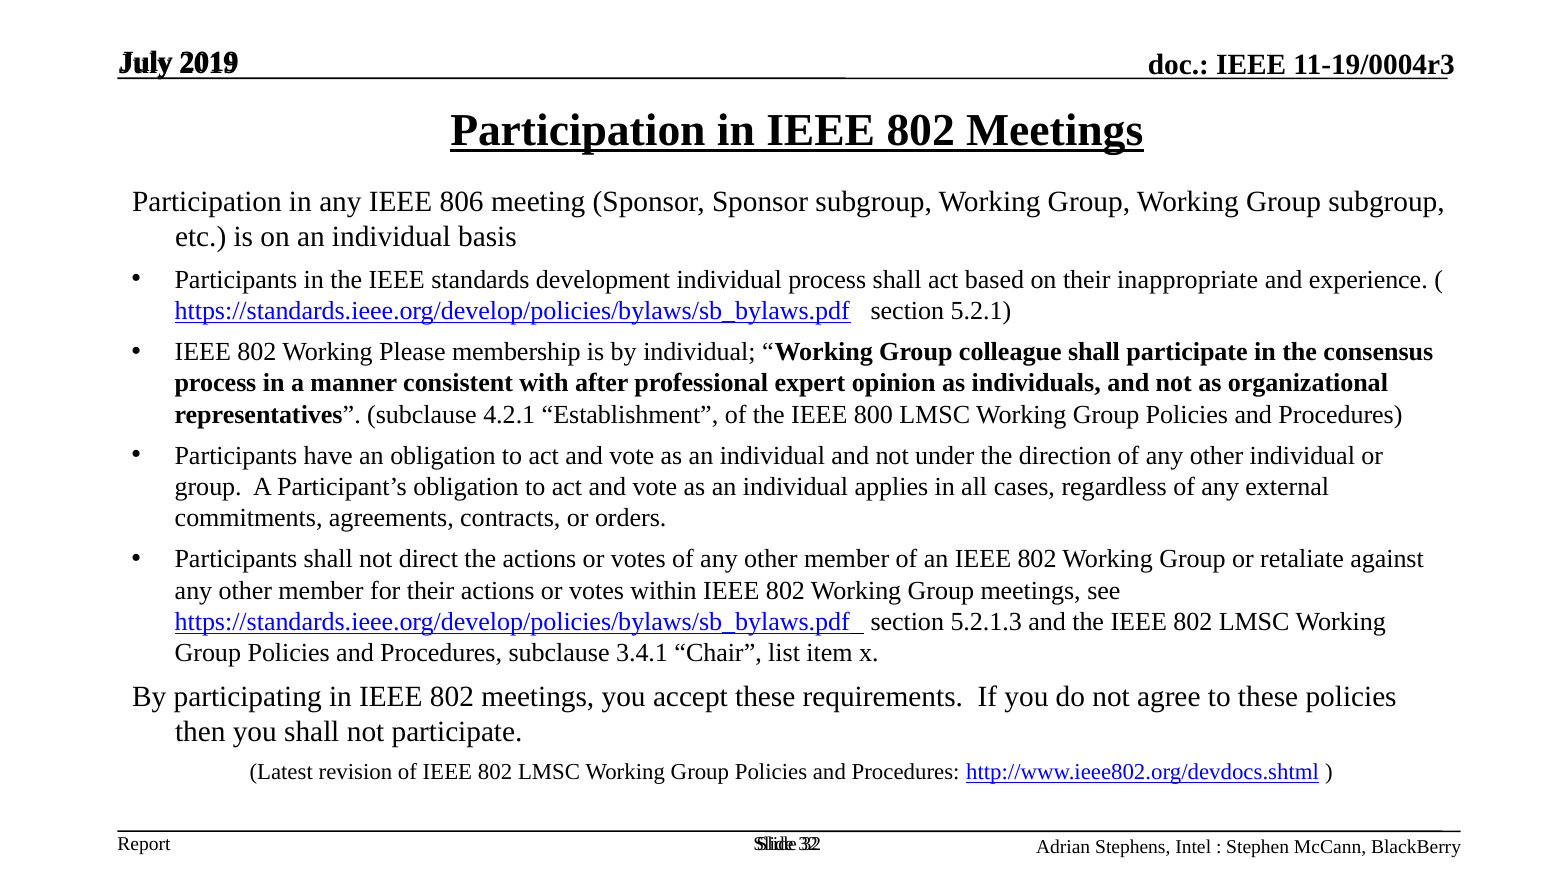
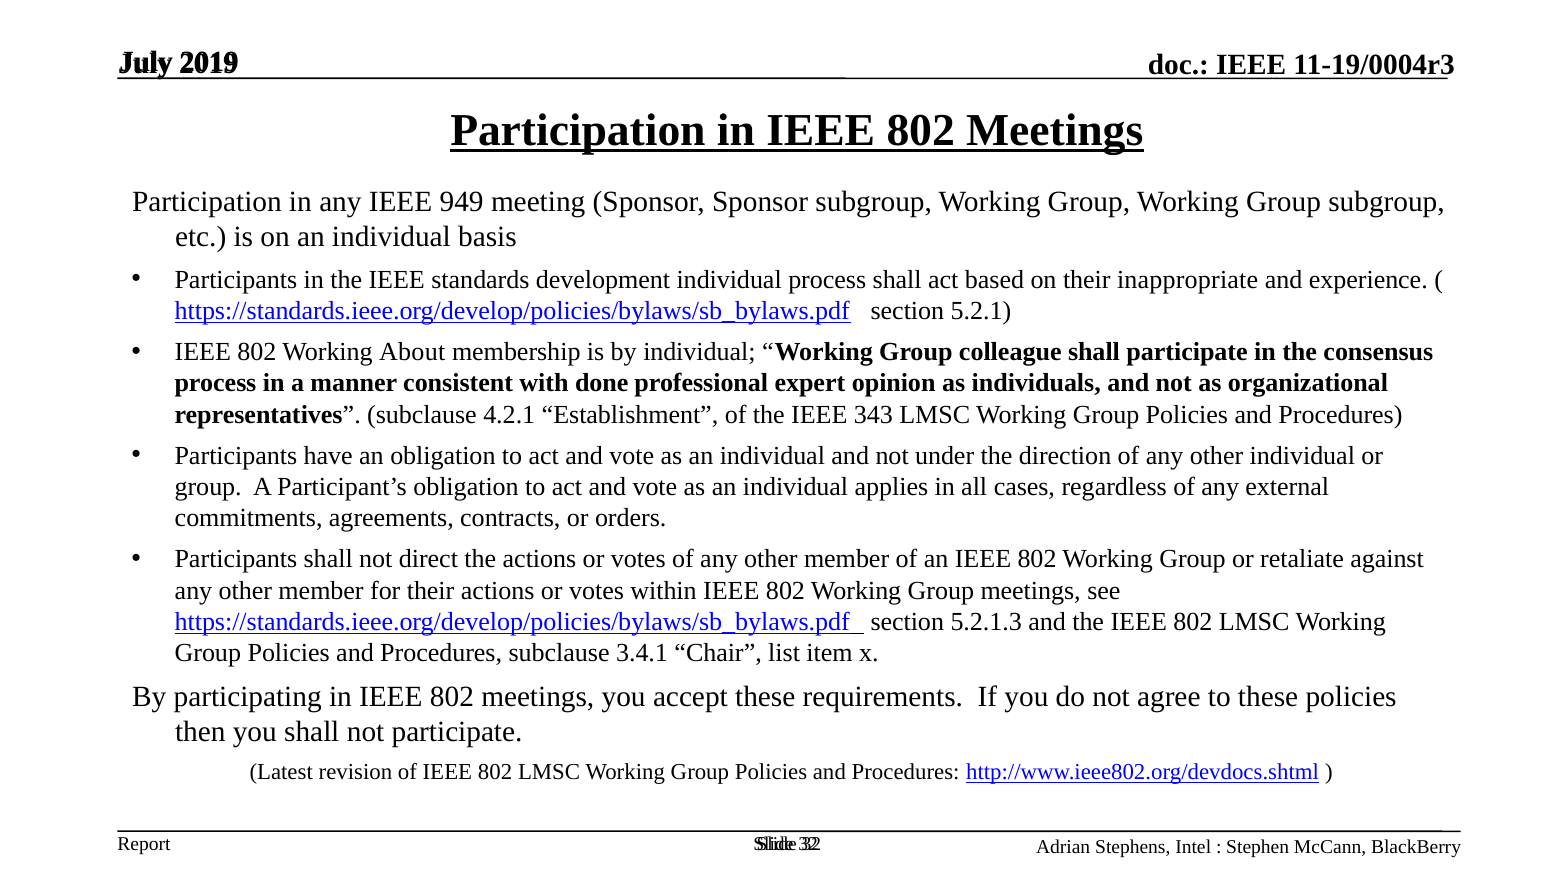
806: 806 -> 949
Please: Please -> About
after: after -> done
800: 800 -> 343
